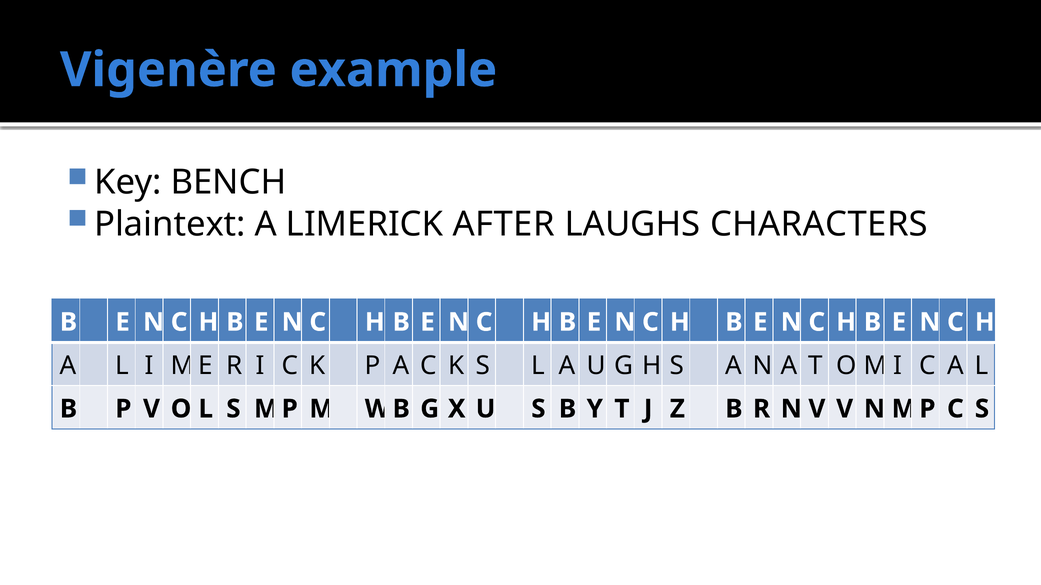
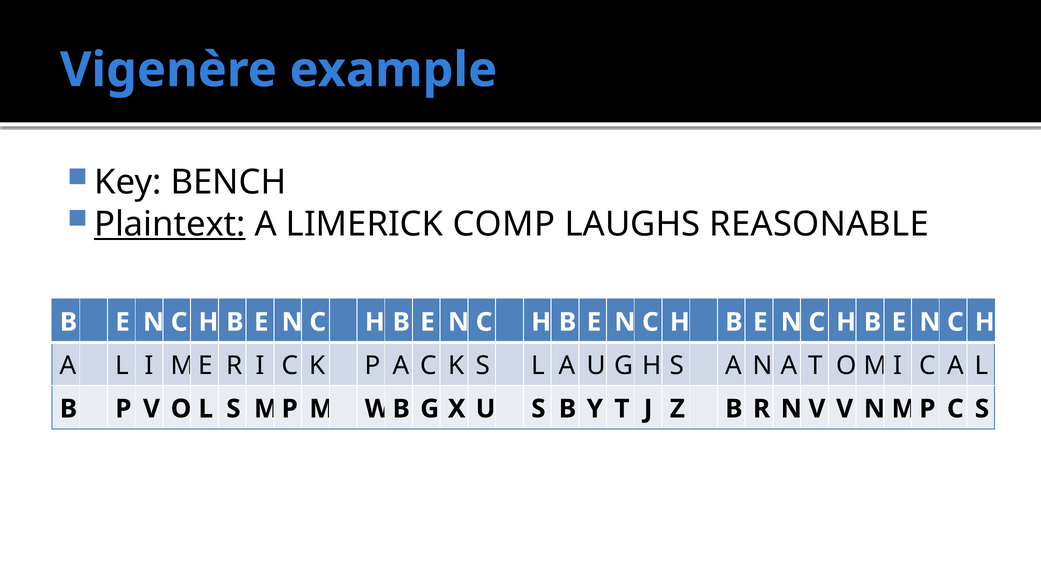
Plaintext underline: none -> present
AFTER: AFTER -> COMP
CHARACTERS: CHARACTERS -> REASONABLE
